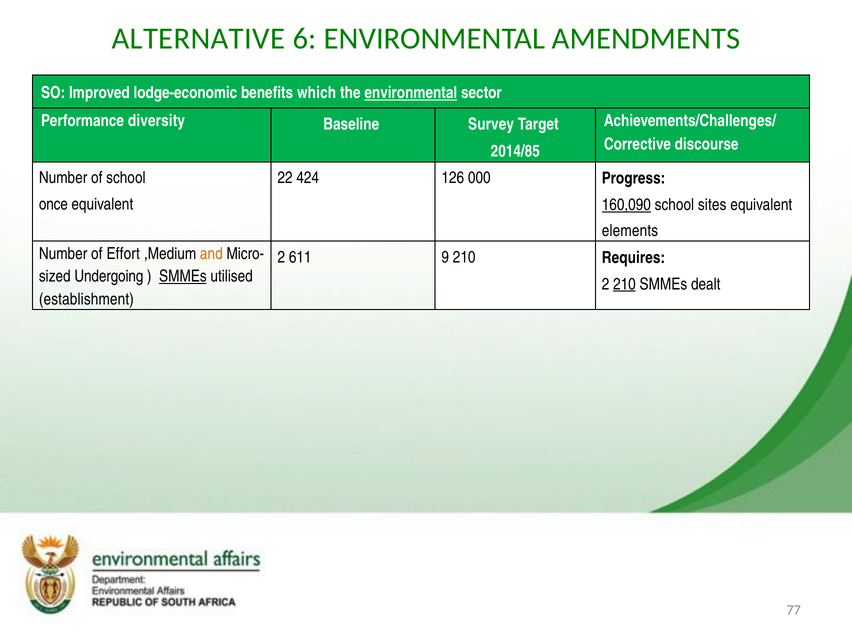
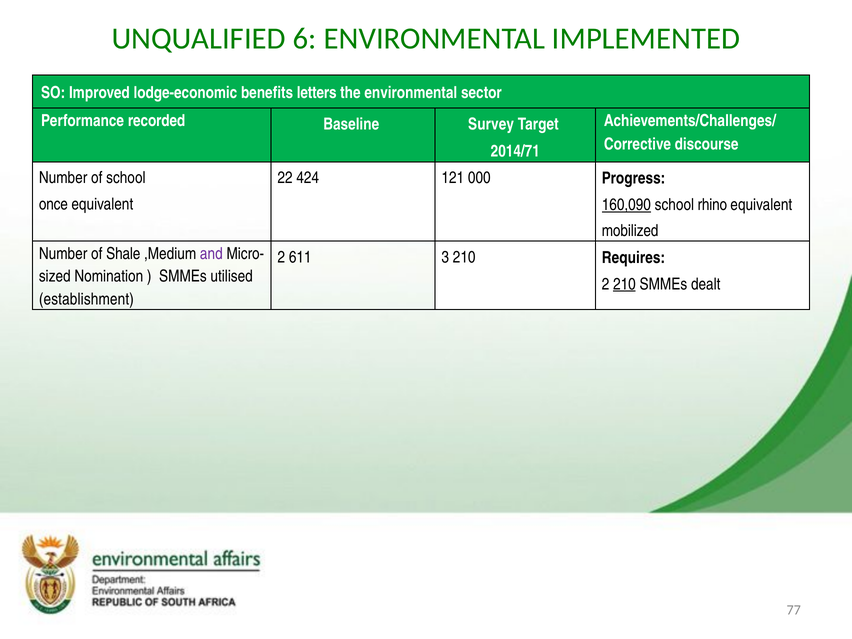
ALTERNATIVE: ALTERNATIVE -> UNQUALIFIED
AMENDMENTS: AMENDMENTS -> IMPLEMENTED
which: which -> letters
environmental at (411, 93) underline: present -> none
diversity: diversity -> recorded
2014/85: 2014/85 -> 2014/71
126: 126 -> 121
sites: sites -> rhino
elements: elements -> mobilized
Effort: Effort -> Shale
and colour: orange -> purple
9: 9 -> 3
Undergoing: Undergoing -> Nomination
SMMEs at (183, 277) underline: present -> none
